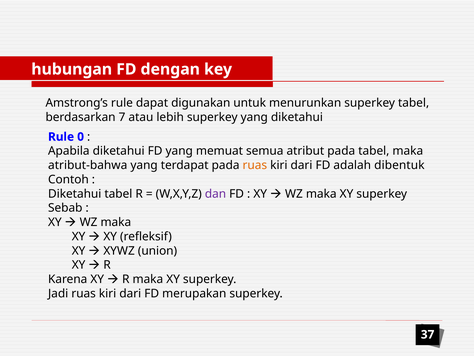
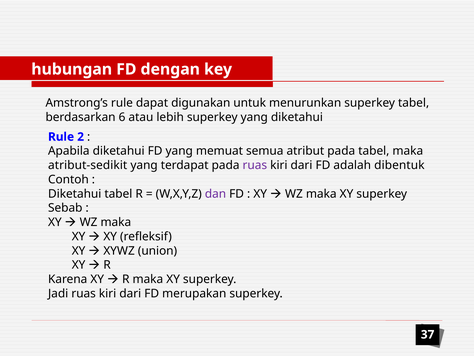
7: 7 -> 6
0: 0 -> 2
atribut-bahwa: atribut-bahwa -> atribut-sedikit
ruas at (255, 165) colour: orange -> purple
